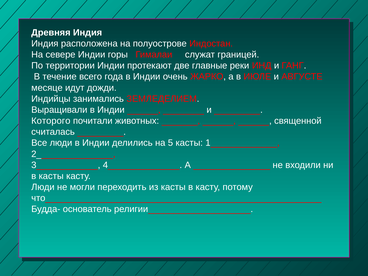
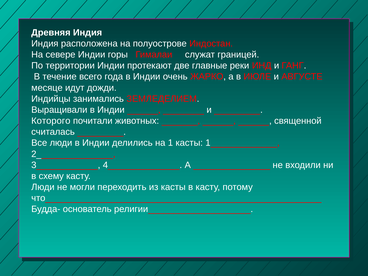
5: 5 -> 1
в касты: касты -> схему
